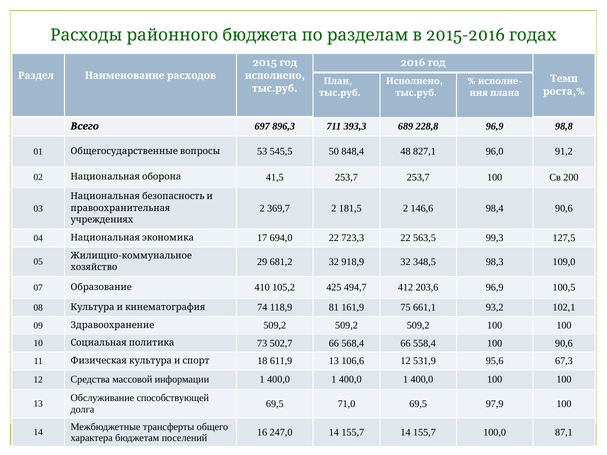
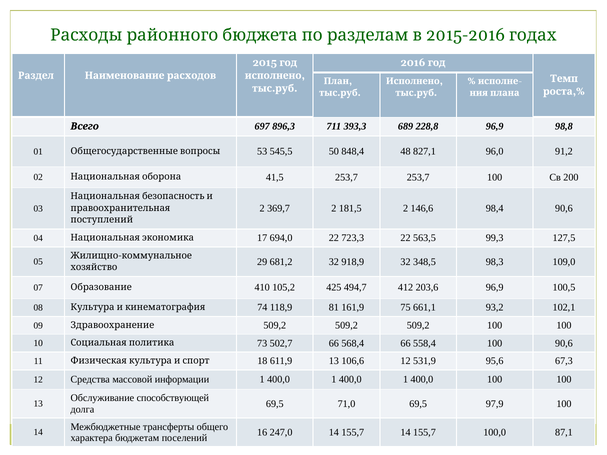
учреждениях: учреждениях -> поступлений
